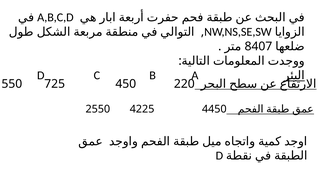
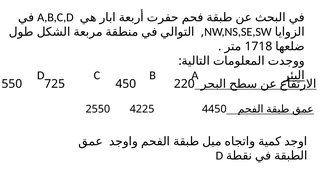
8407: 8407 -> 1718
